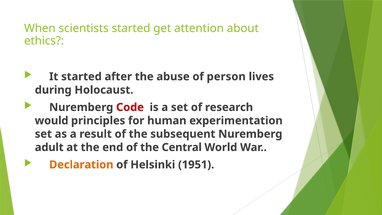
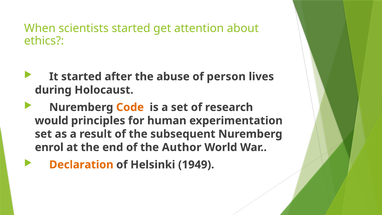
Code colour: red -> orange
adult: adult -> enrol
Central: Central -> Author
1951: 1951 -> 1949
